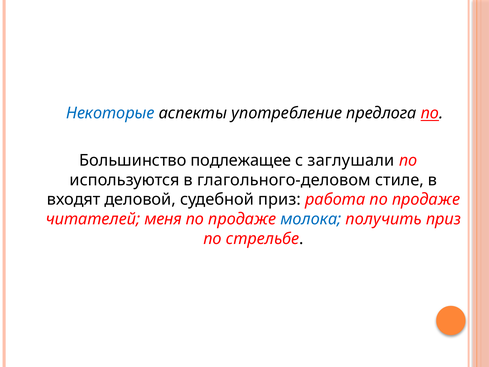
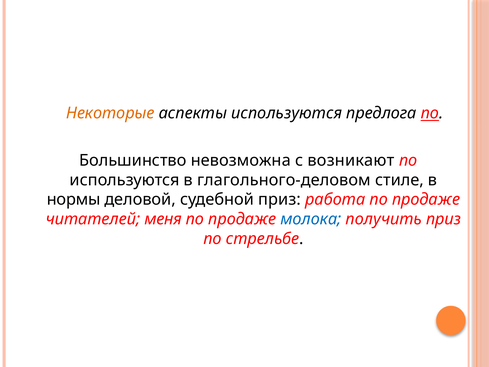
Некоторые colour: blue -> orange
аспекты употребление: употребление -> используются
подлежащее: подлежащее -> невозможна
заглушали: заглушали -> возникают
входят: входят -> нормы
